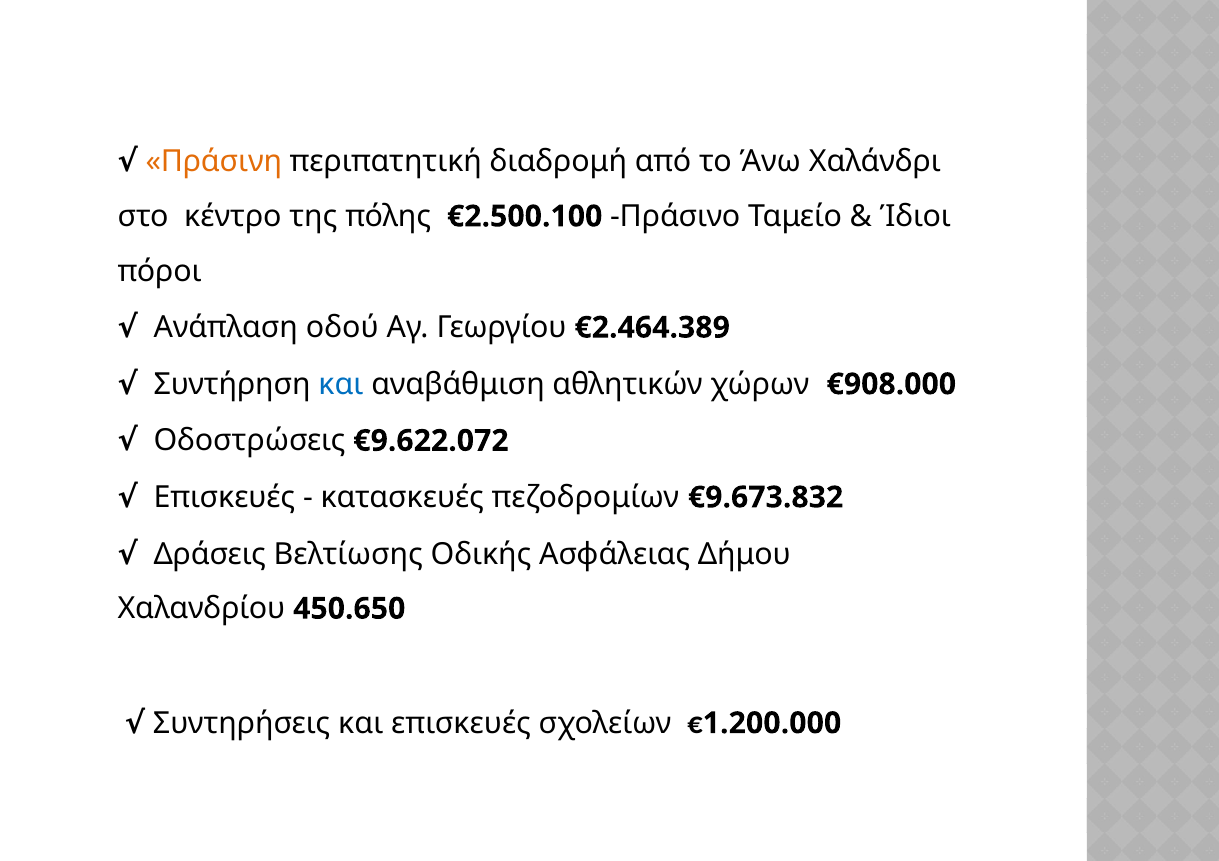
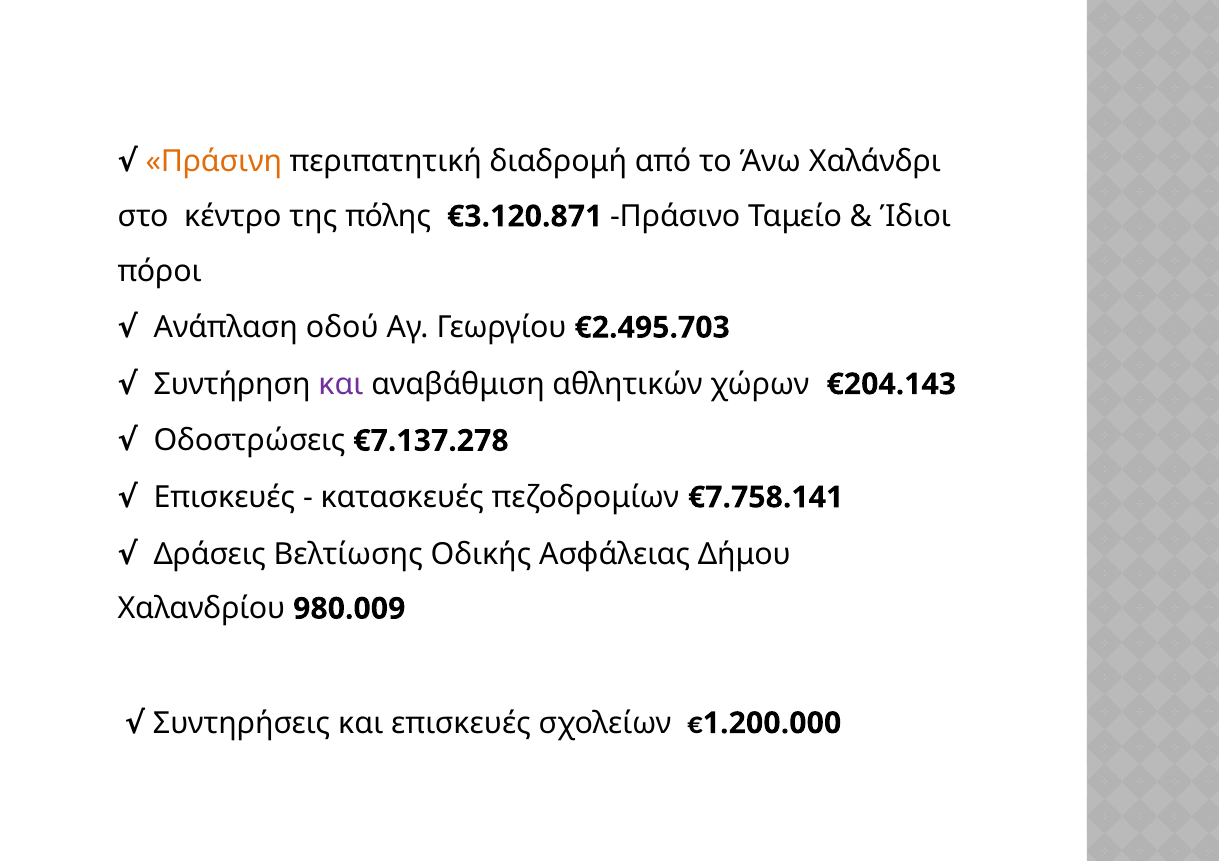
€2.500.100: €2.500.100 -> €3.120.871
€2.464.389: €2.464.389 -> €2.495.703
και at (341, 384) colour: blue -> purple
€908.000: €908.000 -> €204.143
€9.622.072: €9.622.072 -> €7.137.278
€9.673.832: €9.673.832 -> €7.758.141
450.650: 450.650 -> 980.009
